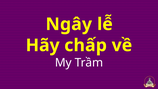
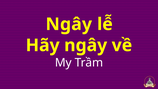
Hãy chấp: chấp -> ngây
